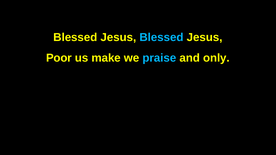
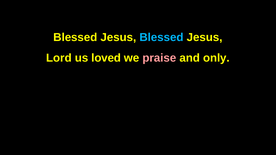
Poor: Poor -> Lord
make: make -> loved
praise colour: light blue -> pink
